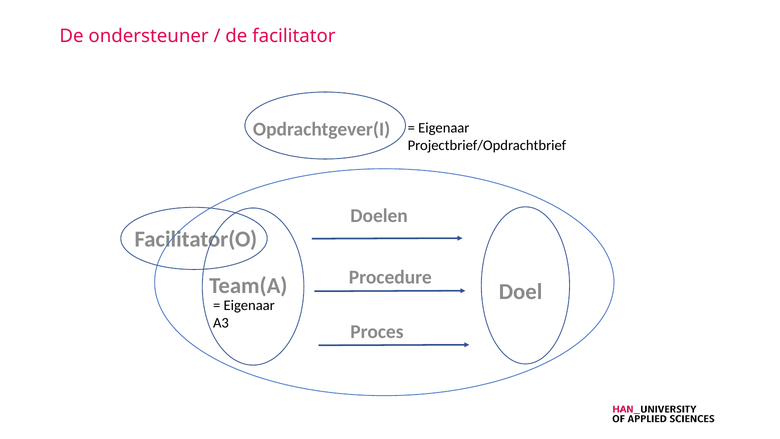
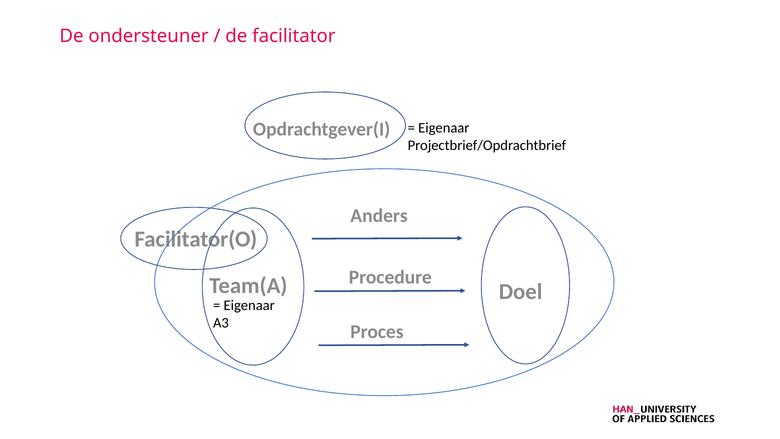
Doelen: Doelen -> Anders
